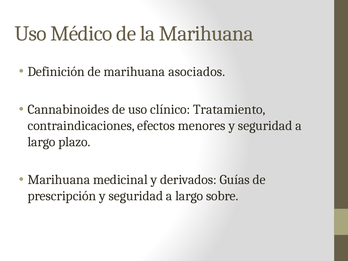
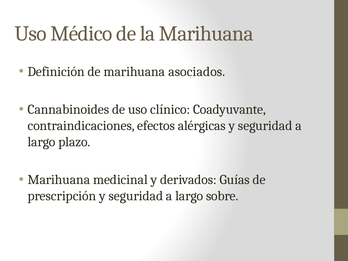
Tratamiento: Tratamiento -> Coadyuvante
menores: menores -> alérgicas
